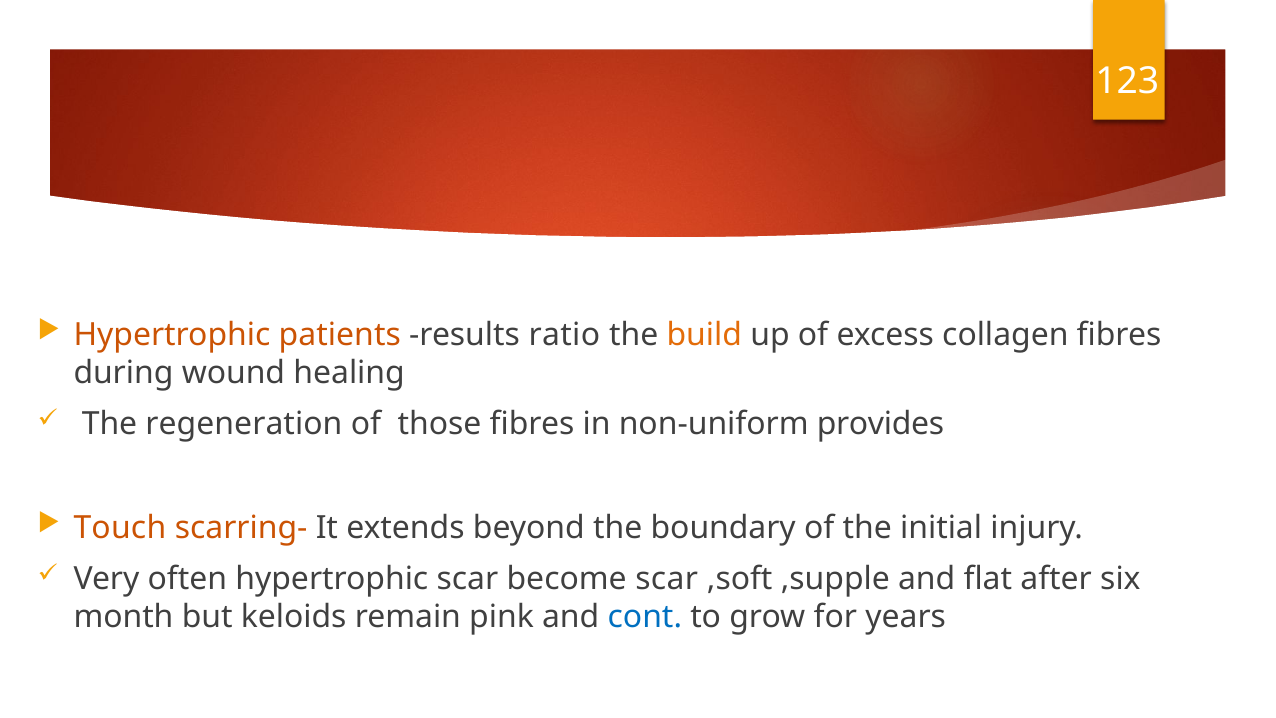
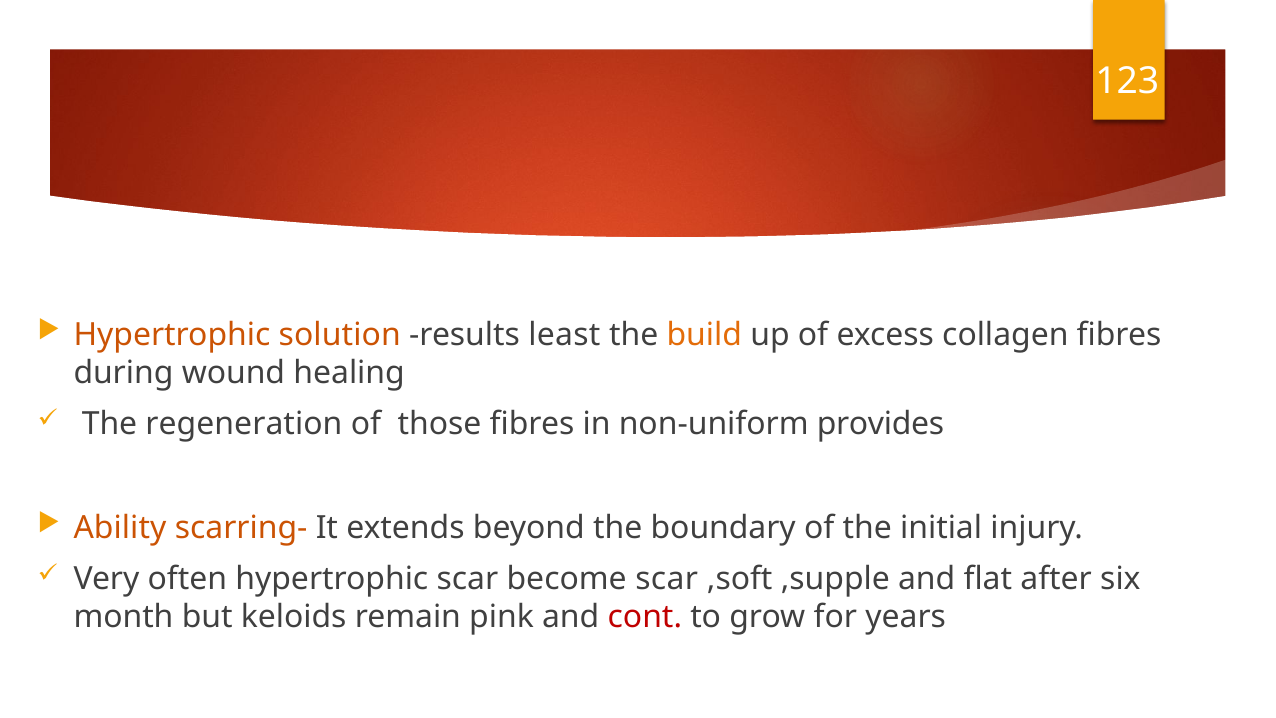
patients: patients -> solution
ratio: ratio -> least
Touch: Touch -> Ability
cont colour: blue -> red
